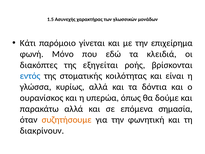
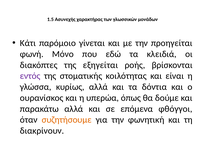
επιχείρημα: επιχείρημα -> προηγείται
εντός colour: blue -> purple
σημασία: σημασία -> φθόγγοι
